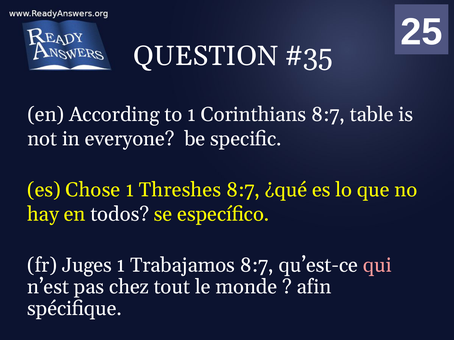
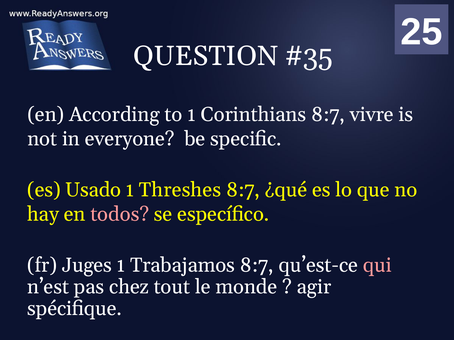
table: table -> vivre
Chose: Chose -> Usado
todos colour: white -> pink
afin: afin -> agir
